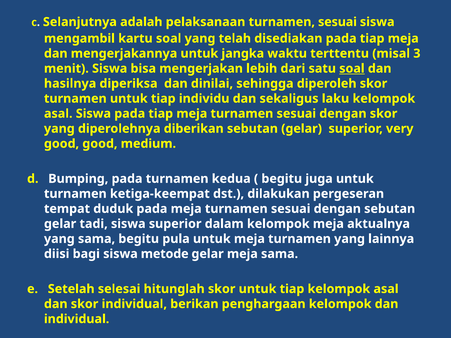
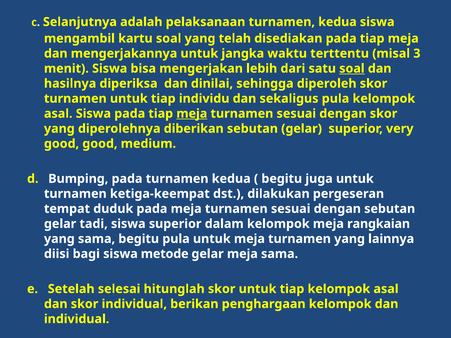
pelaksanaan turnamen sesuai: sesuai -> kedua
sekaligus laku: laku -> pula
meja at (192, 114) underline: none -> present
aktualnya: aktualnya -> rangkaian
